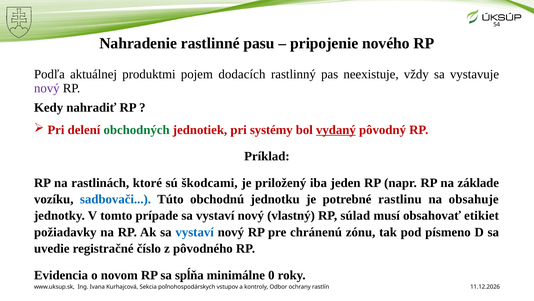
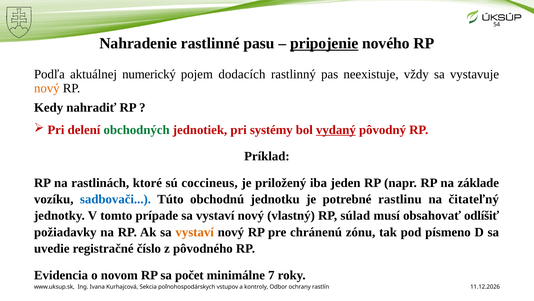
pripojenie underline: none -> present
produktmi: produktmi -> numerický
nový at (47, 88) colour: purple -> orange
škodcami: škodcami -> coccineus
obsahuje: obsahuje -> čitateľný
etikiet: etikiet -> odlíšiť
vystaví at (195, 232) colour: blue -> orange
spĺňa: spĺňa -> počet
0: 0 -> 7
